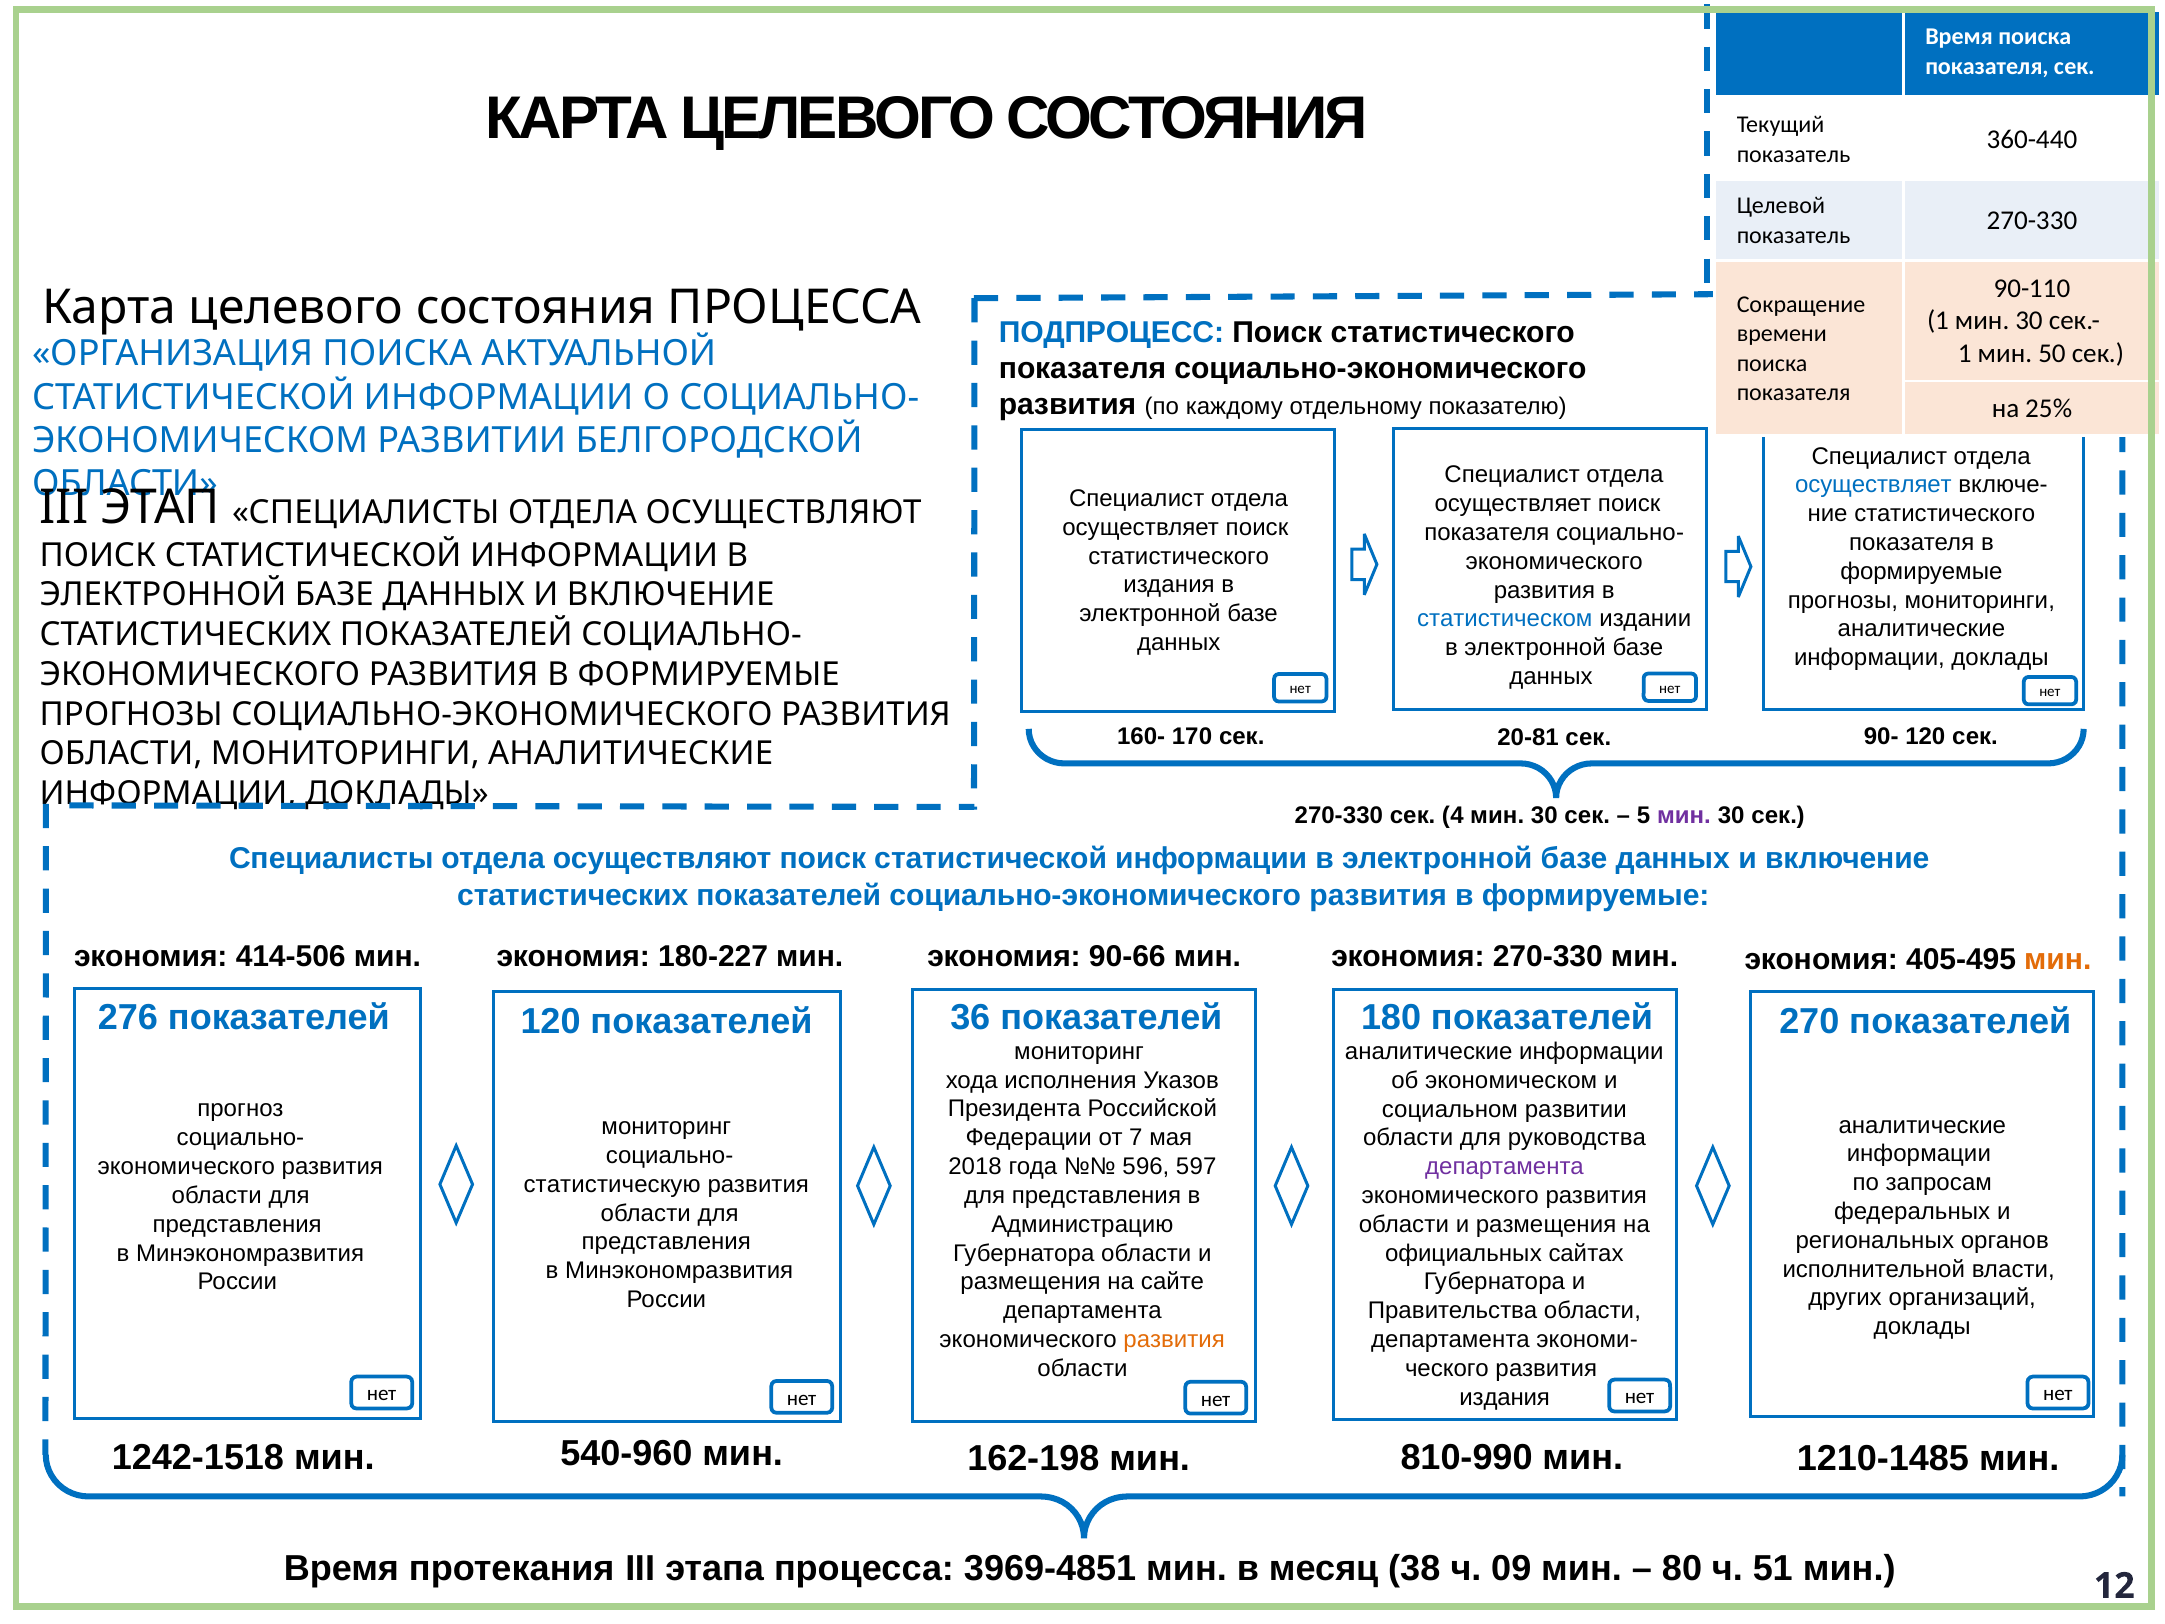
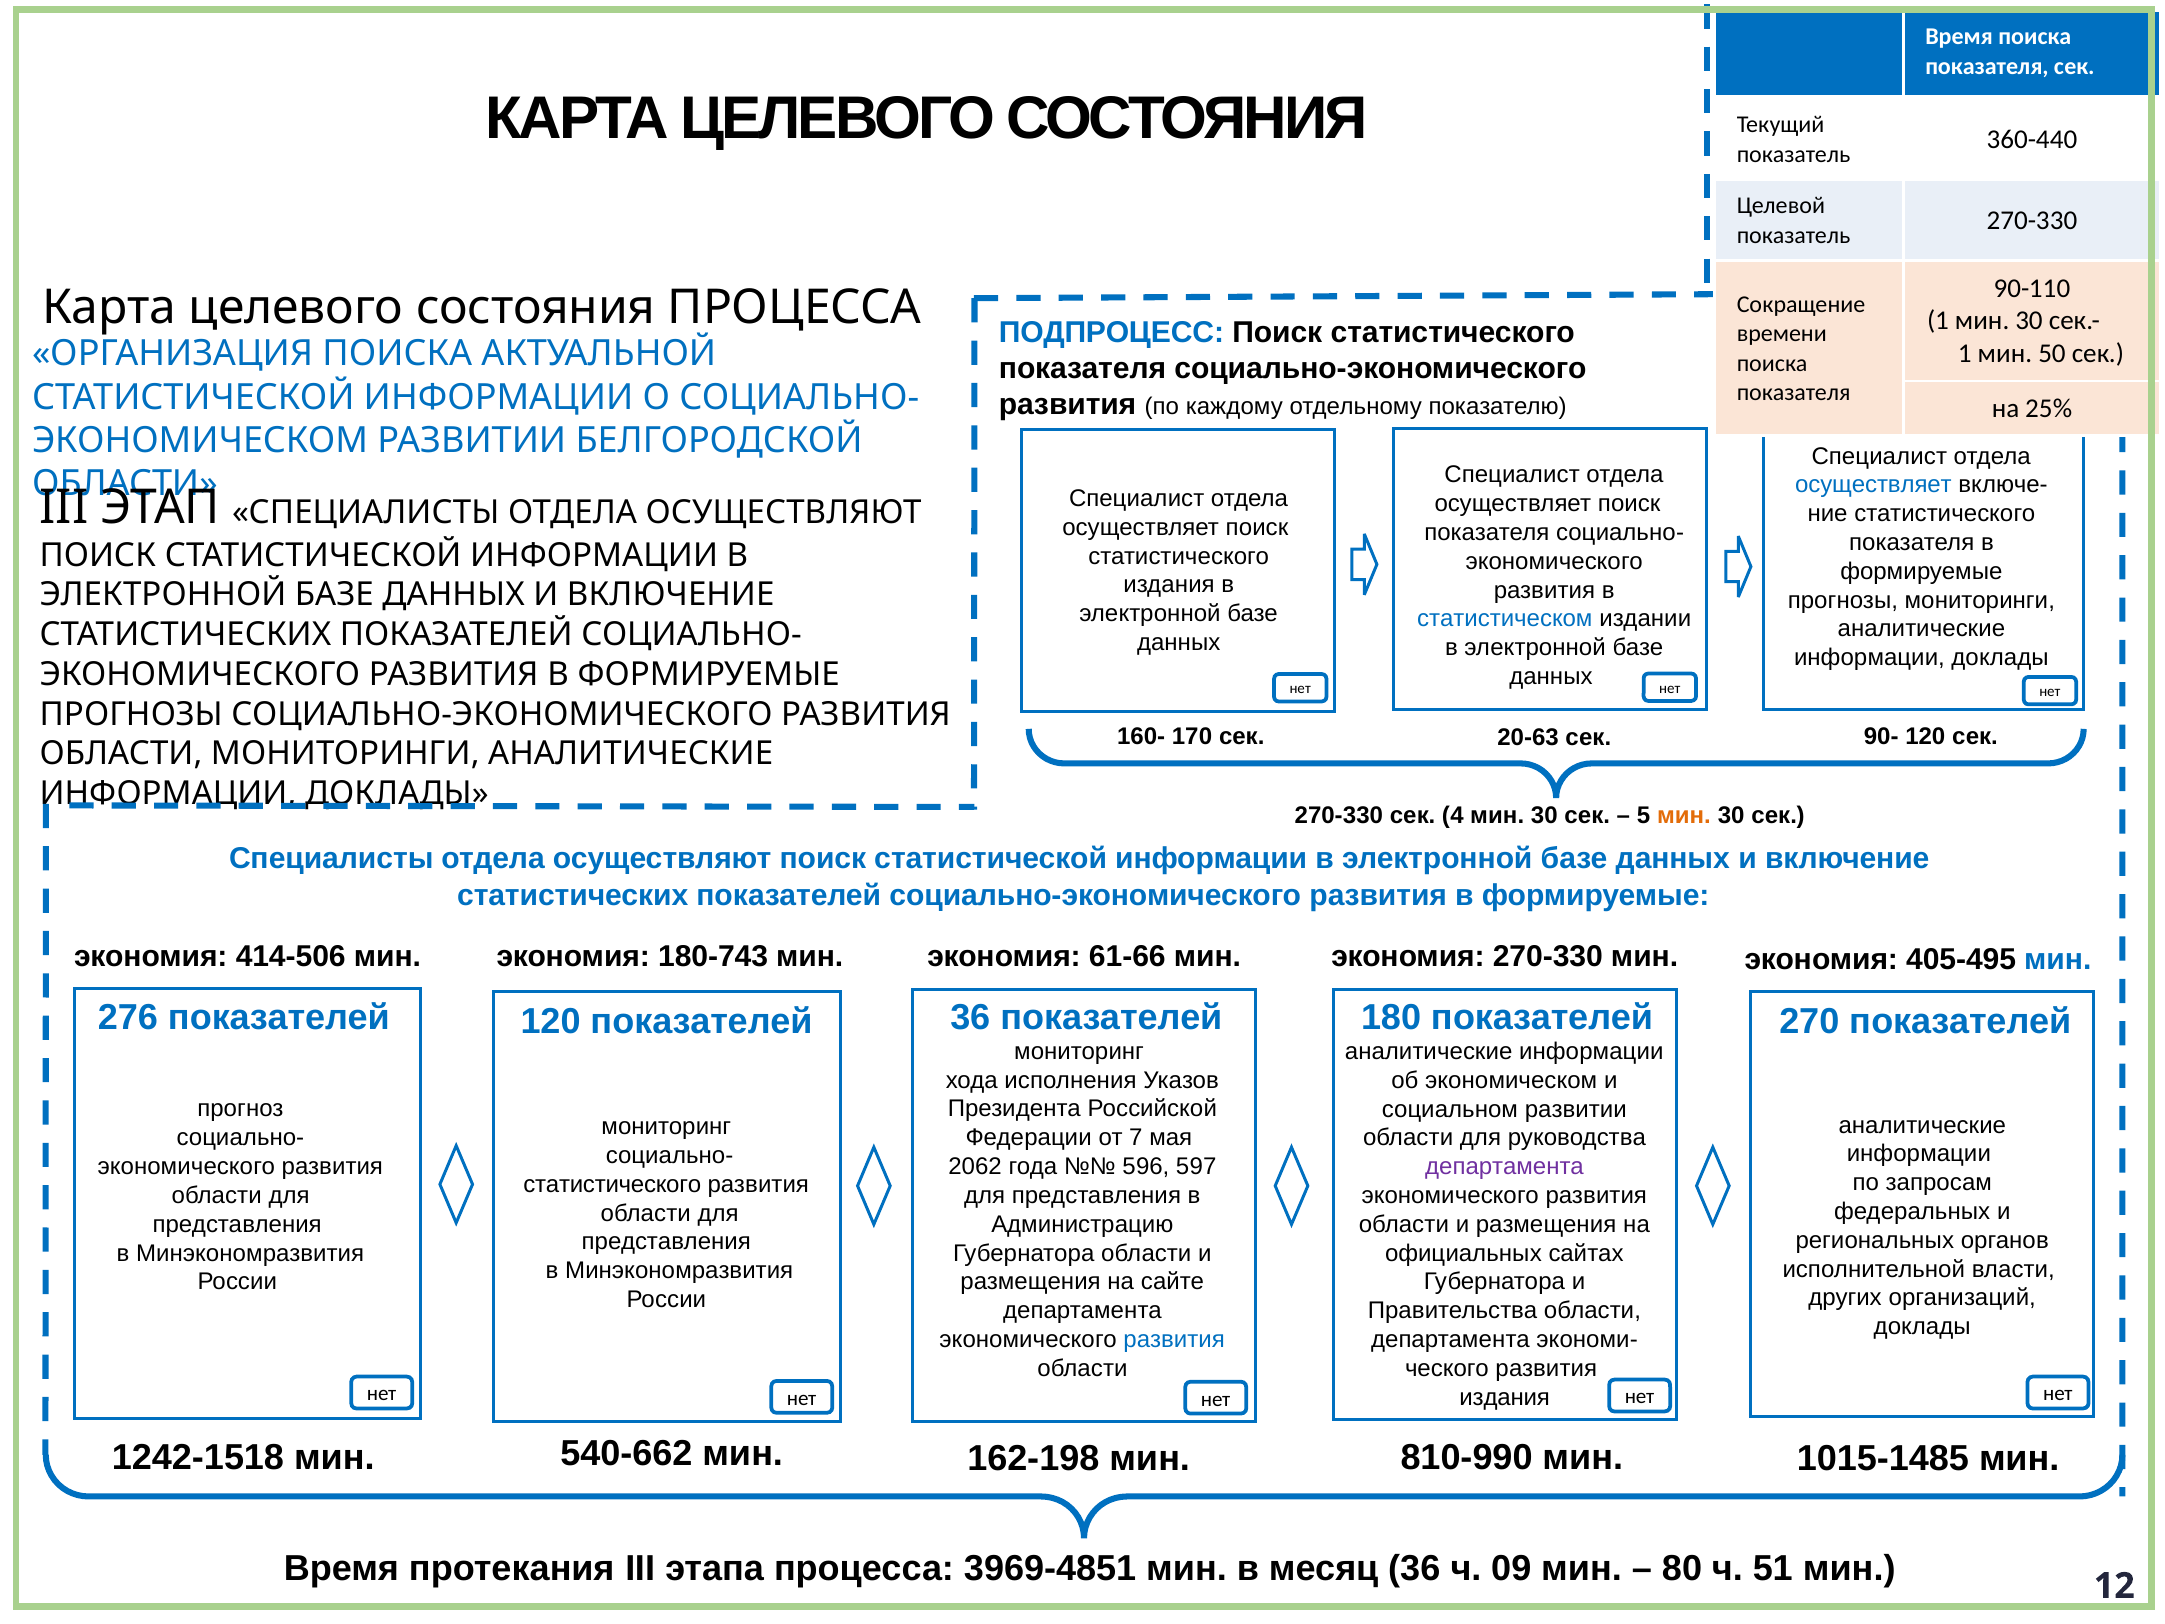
20-81: 20-81 -> 20-63
мин at (1684, 815) colour: purple -> orange
180-227: 180-227 -> 180-743
90-66: 90-66 -> 61-66
мин at (2058, 959) colour: orange -> blue
2018: 2018 -> 2062
статистическую at (612, 1184): статистическую -> статистического
развития at (1174, 1339) colour: orange -> blue
540-960: 540-960 -> 540-662
1210-1485: 1210-1485 -> 1015-1485
месяц 38: 38 -> 36
